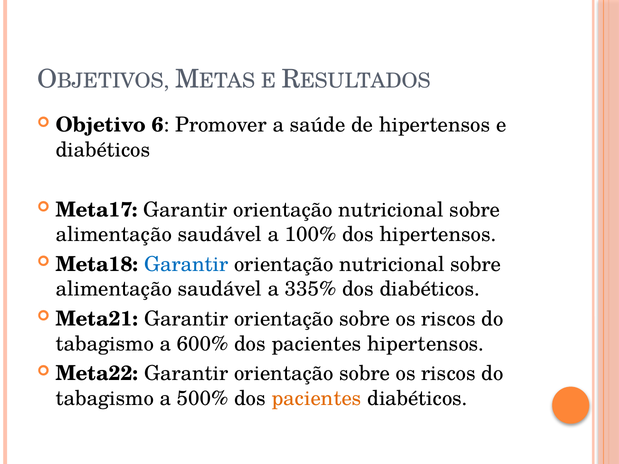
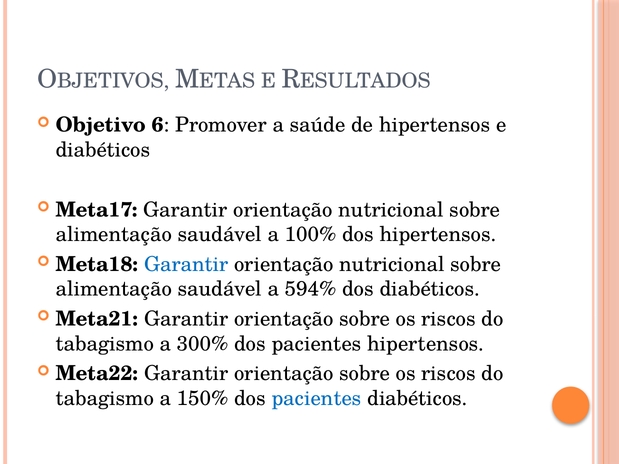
335%: 335% -> 594%
600%: 600% -> 300%
500%: 500% -> 150%
pacientes at (317, 399) colour: orange -> blue
